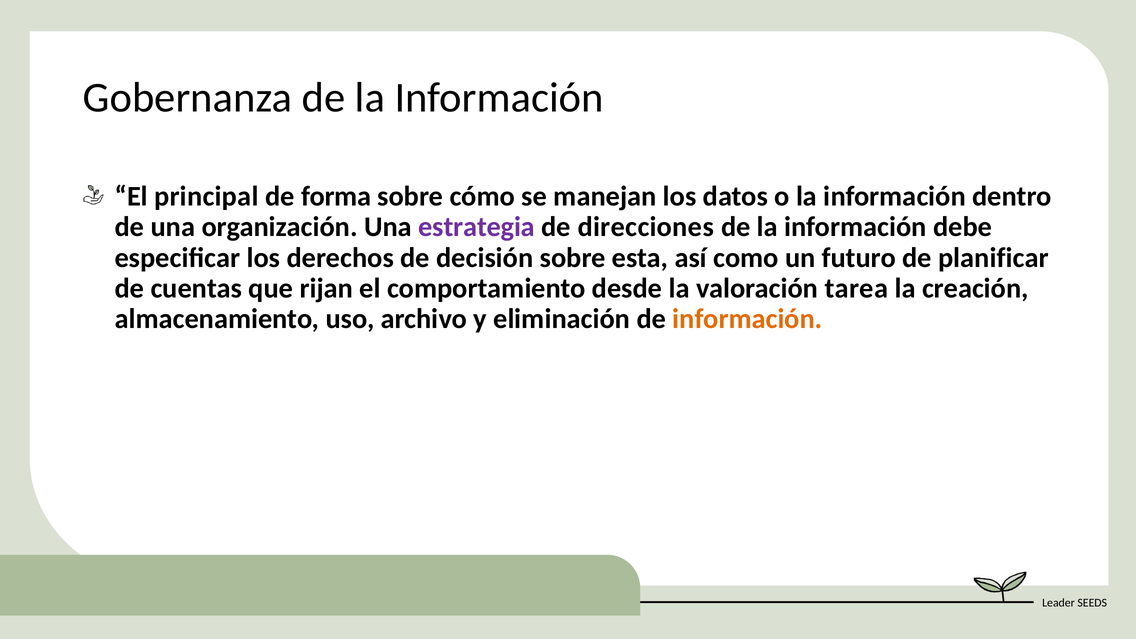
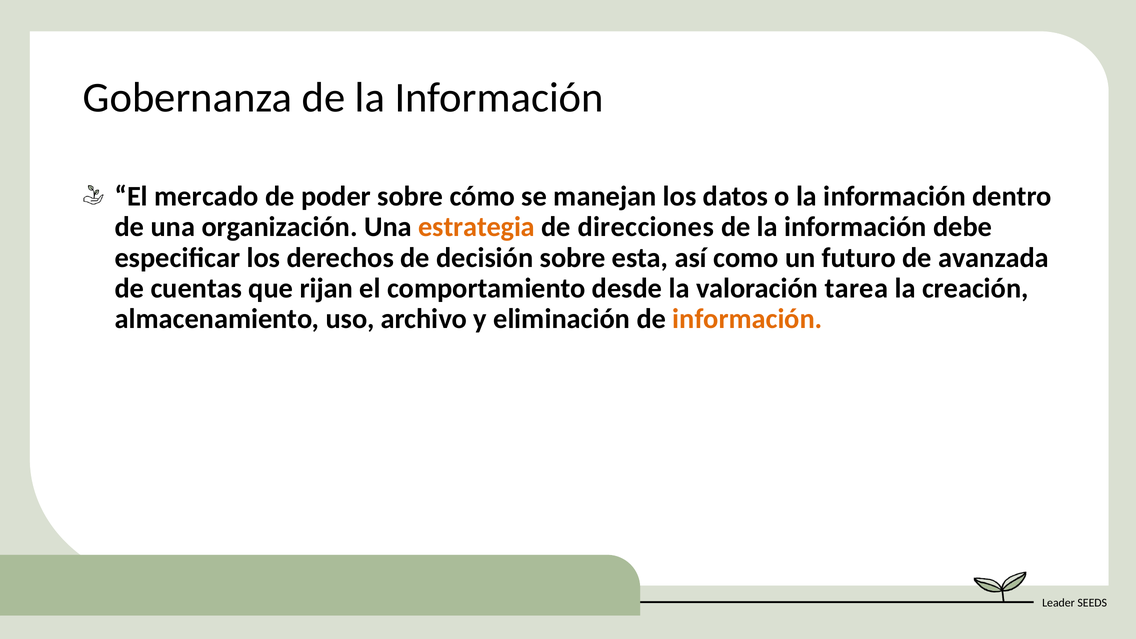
principal: principal -> mercado
forma: forma -> poder
estrategia colour: purple -> orange
planificar: planificar -> avanzada
